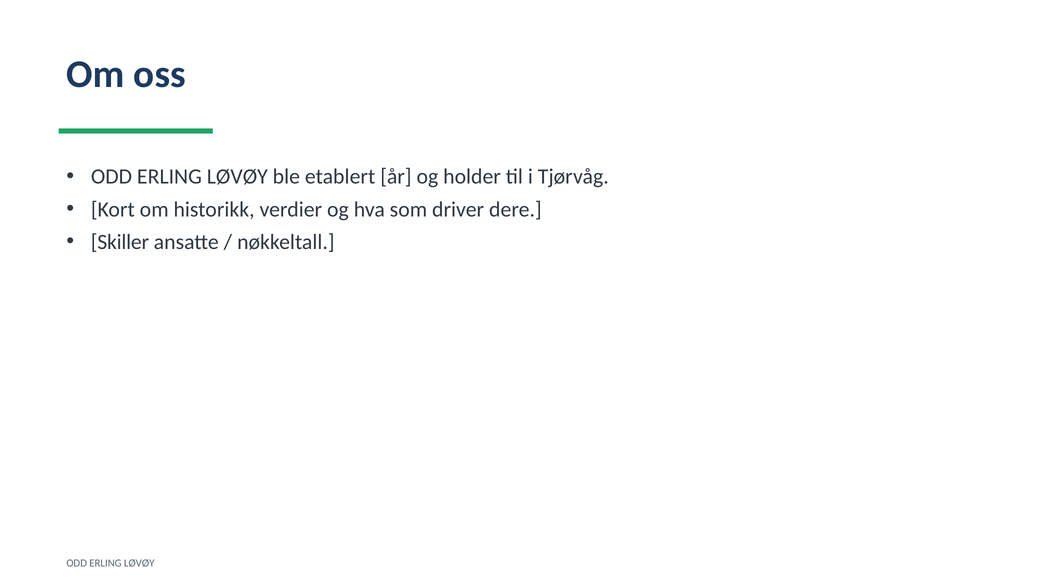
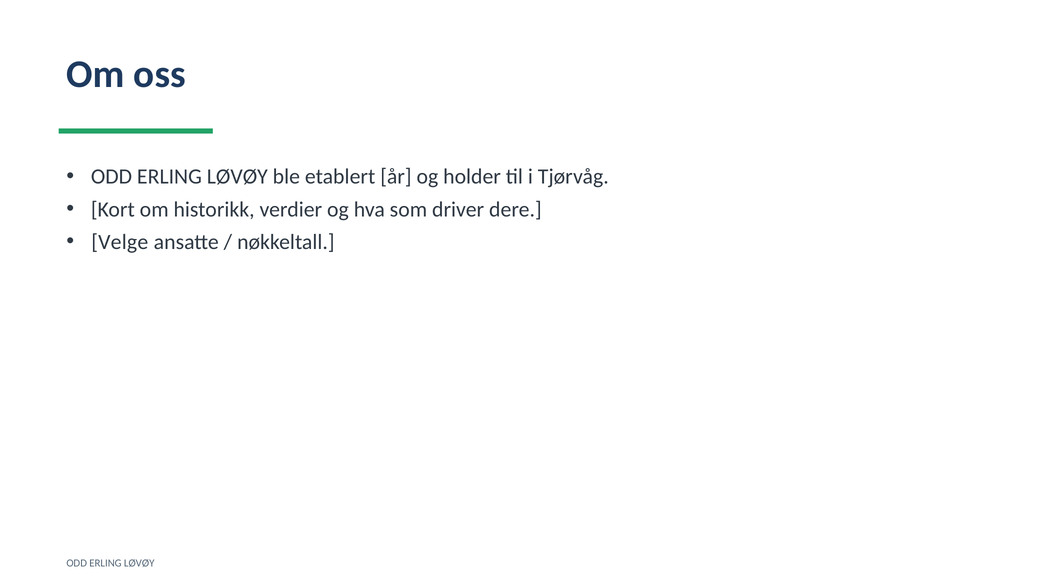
Skiller: Skiller -> Velge
